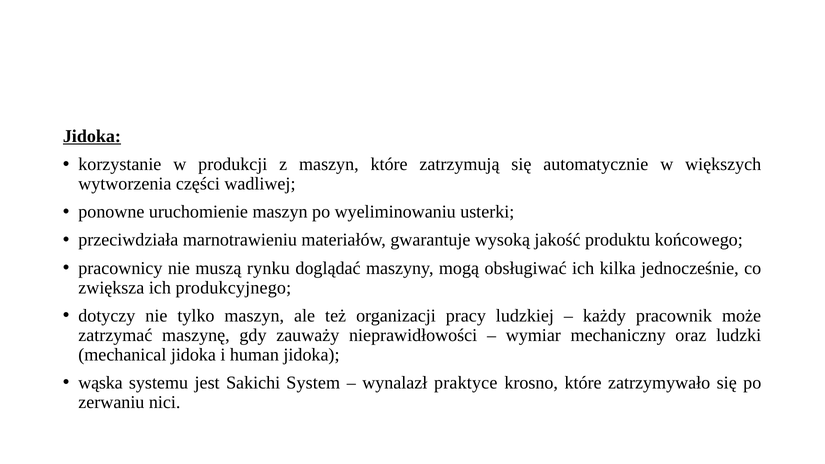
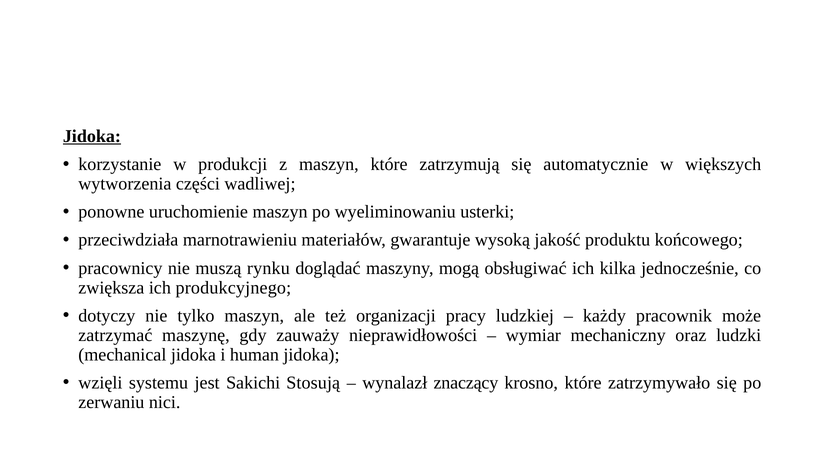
wąska: wąska -> wzięli
System: System -> Stosują
praktyce: praktyce -> znaczący
